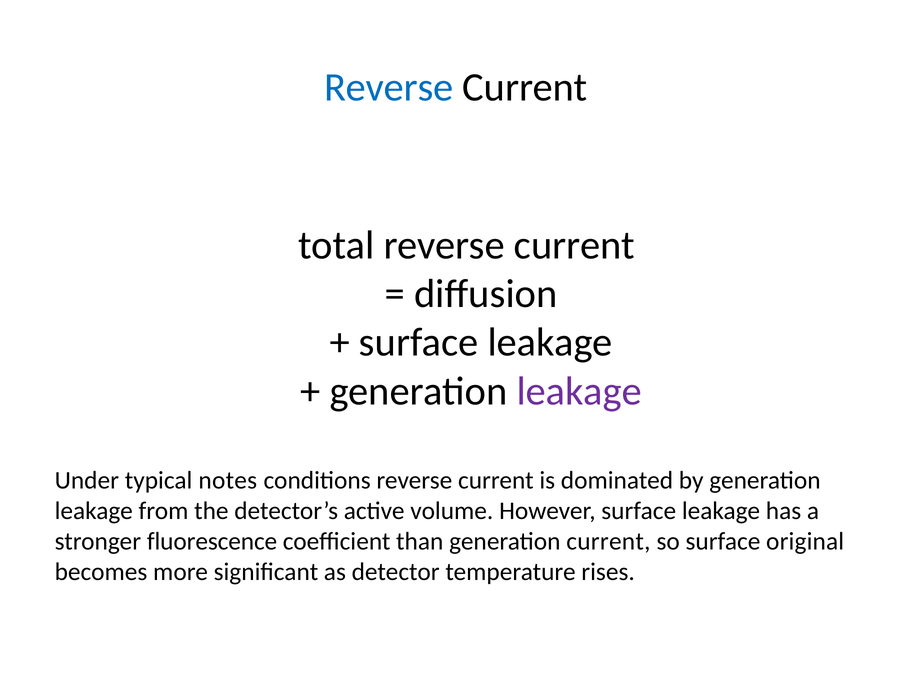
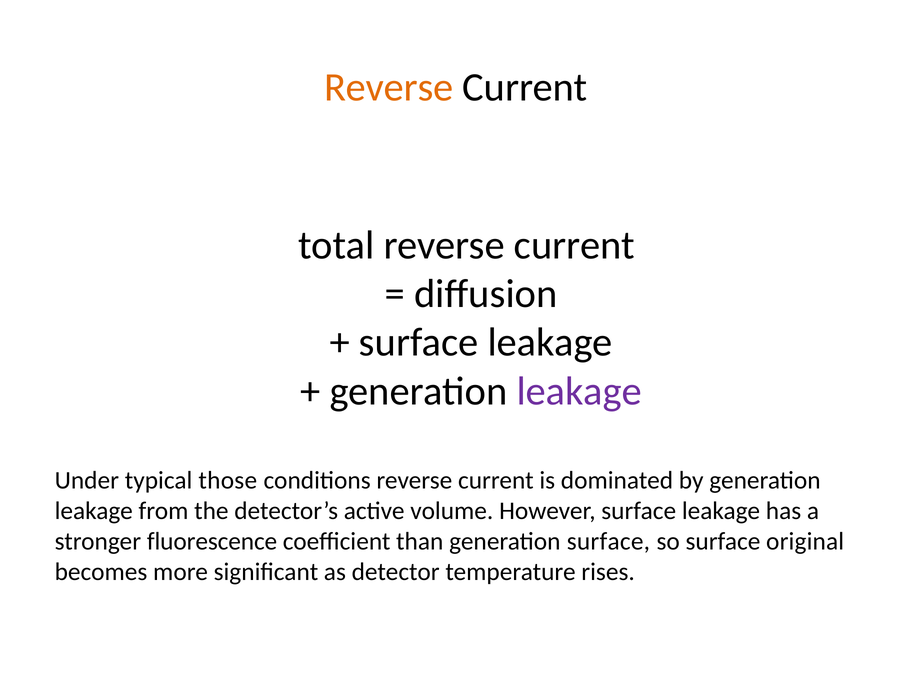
Reverse at (389, 87) colour: blue -> orange
notes: notes -> those
generation current: current -> surface
